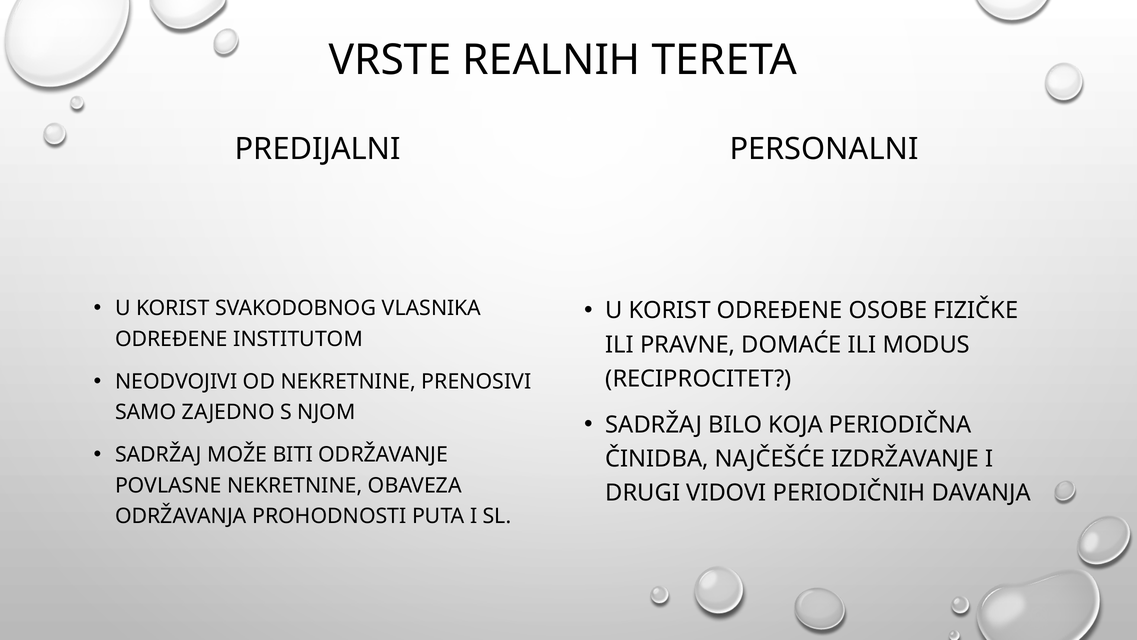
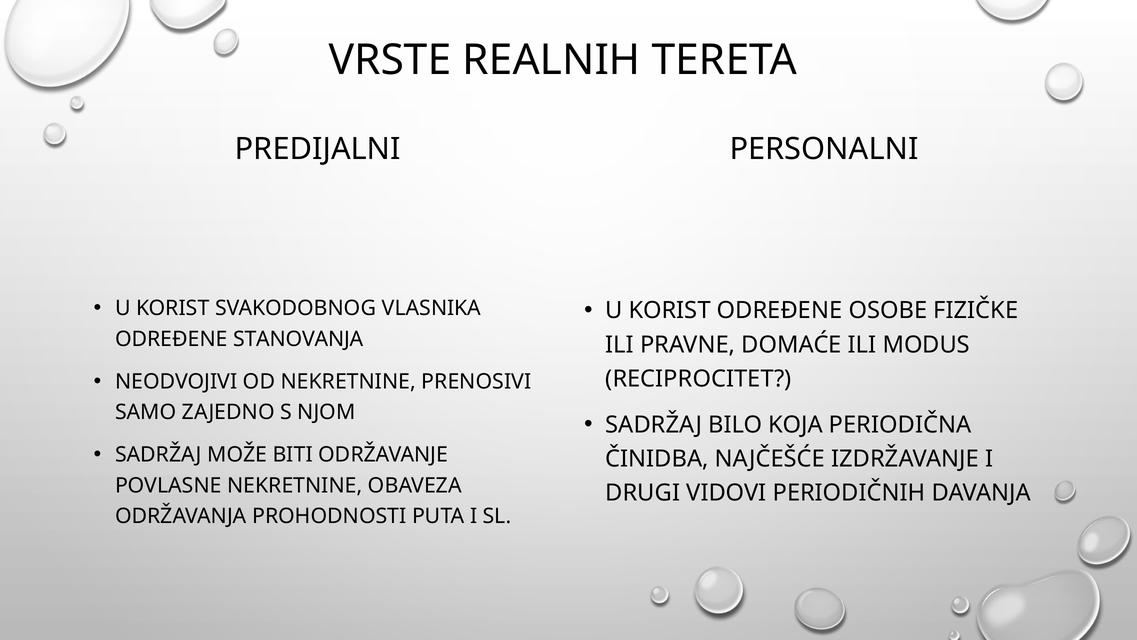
INSTITUTOM: INSTITUTOM -> STANOVANJA
